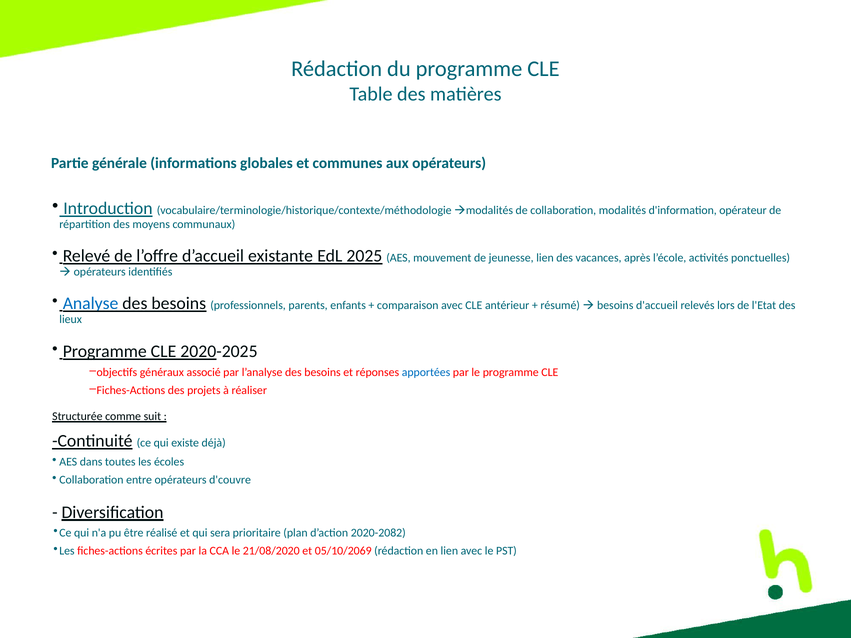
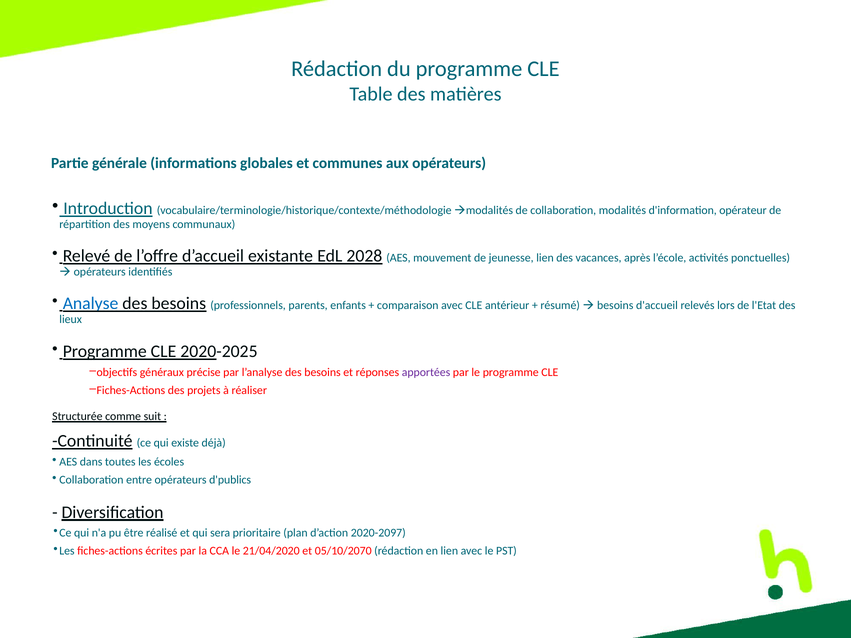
2025: 2025 -> 2028
associé: associé -> précise
apportées colour: blue -> purple
d'couvre: d'couvre -> d'publics
2020-2082: 2020-2082 -> 2020-2097
21/08/2020: 21/08/2020 -> 21/04/2020
05/10/2069: 05/10/2069 -> 05/10/2070
